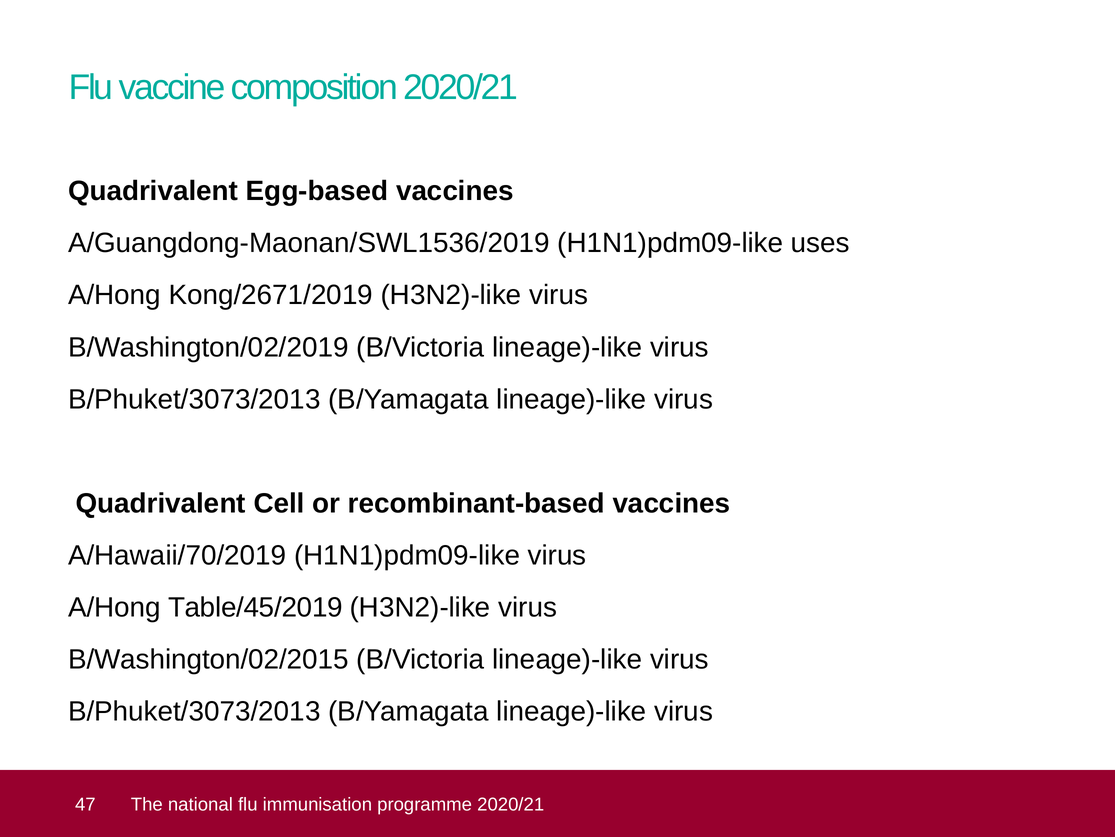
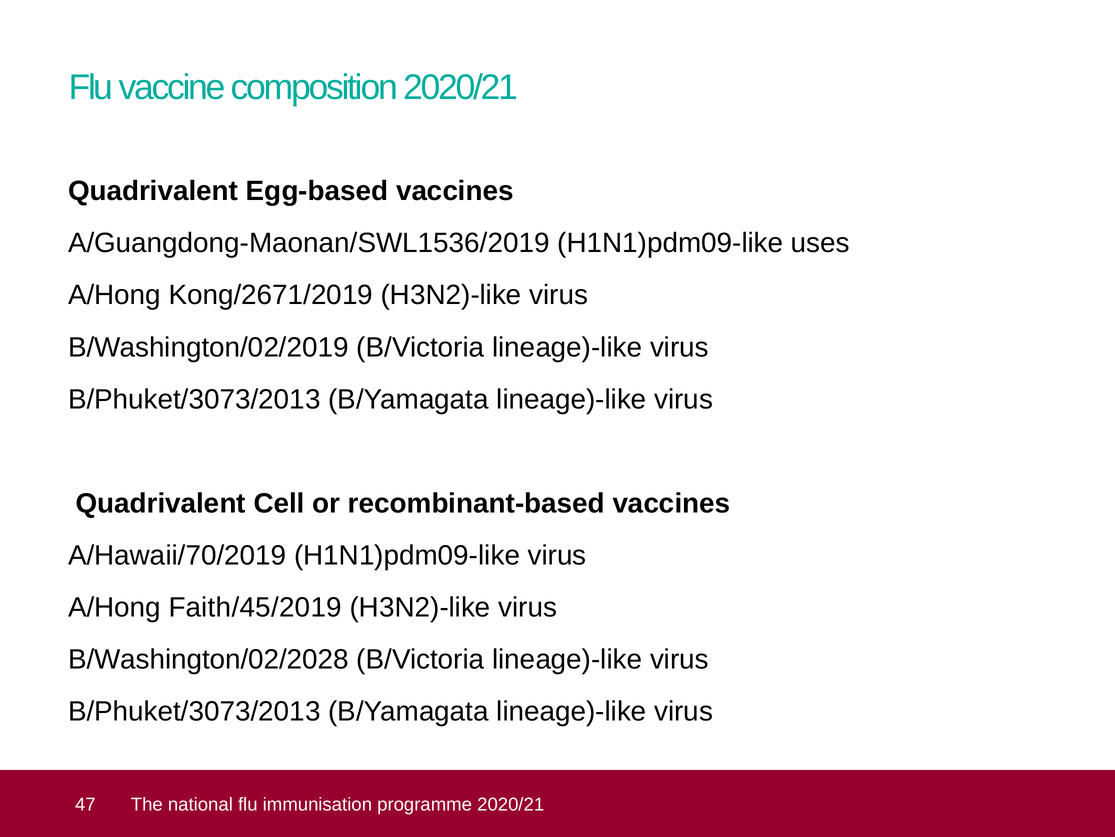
Table/45/2019: Table/45/2019 -> Faith/45/2019
B/Washington/02/2015: B/Washington/02/2015 -> B/Washington/02/2028
